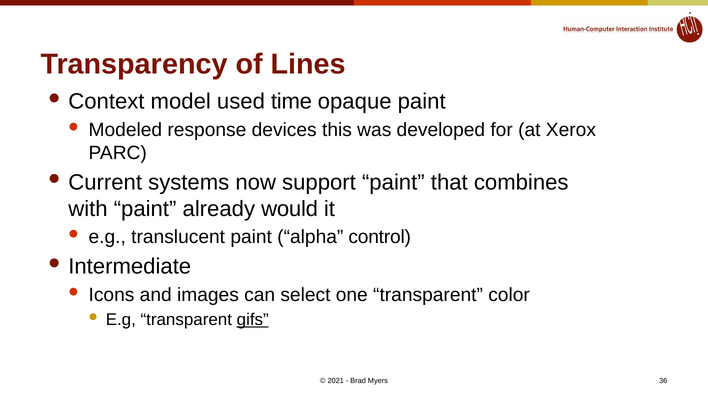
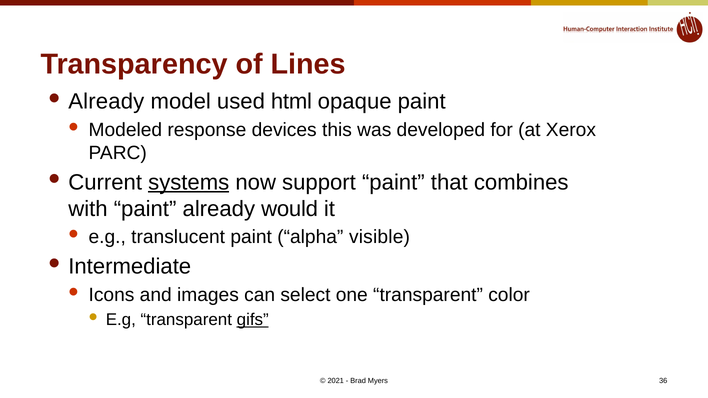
Context at (106, 102): Context -> Already
time: time -> html
systems underline: none -> present
control: control -> visible
